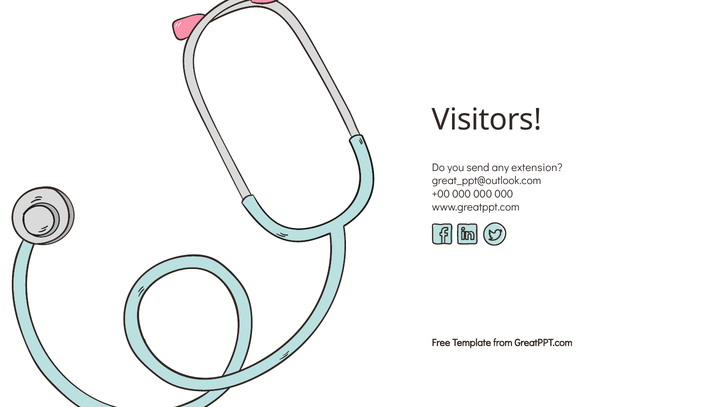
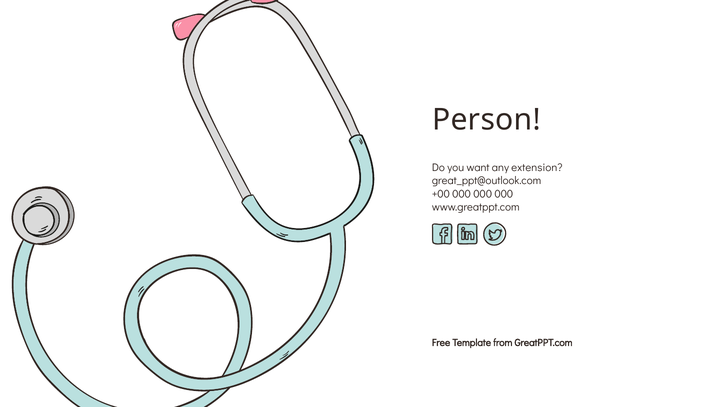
Visitors: Visitors -> Person
send: send -> want
